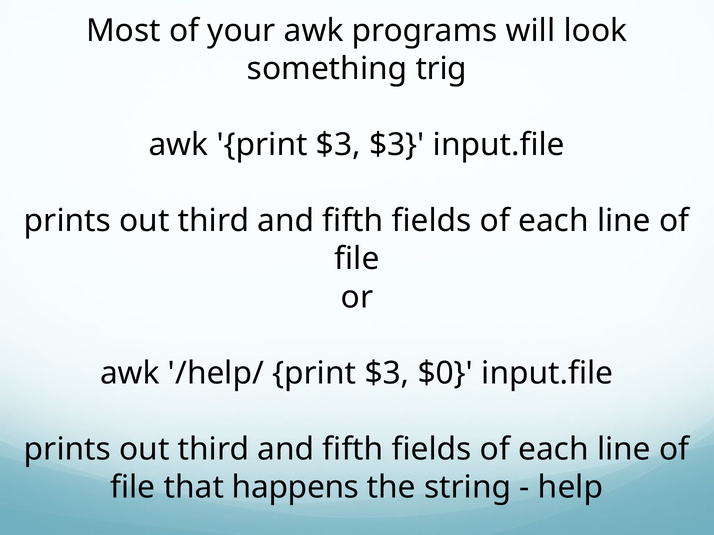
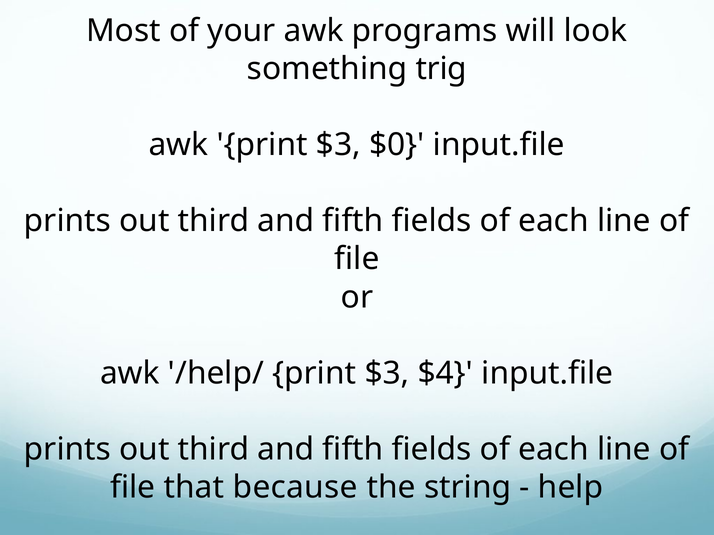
$3 $3: $3 -> $0
$0: $0 -> $4
happens: happens -> because
